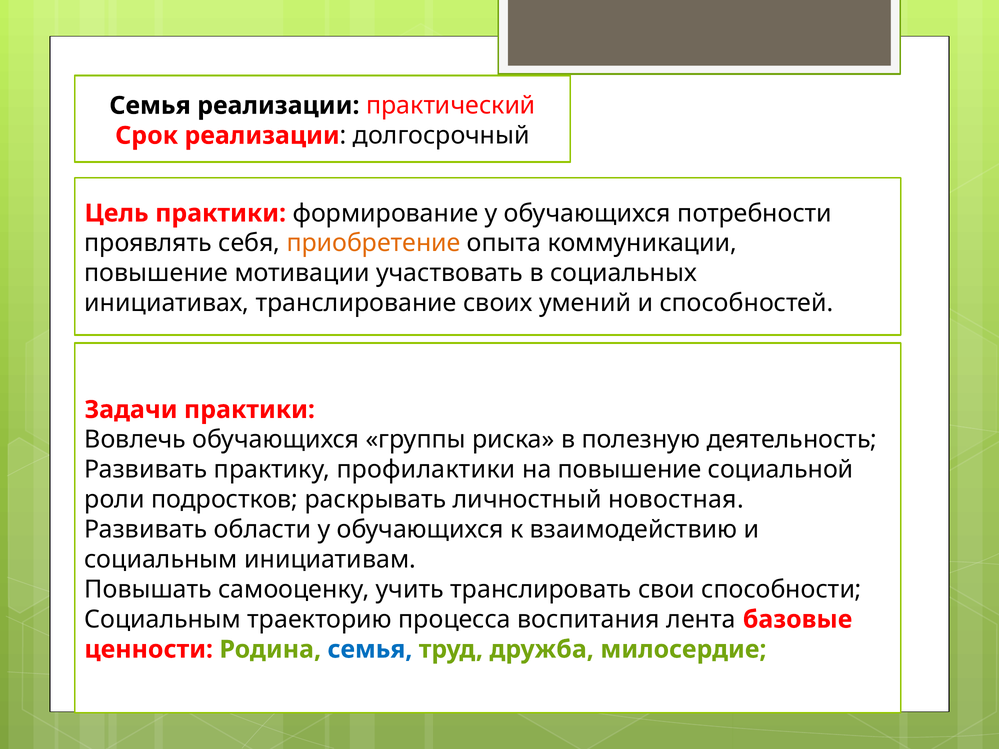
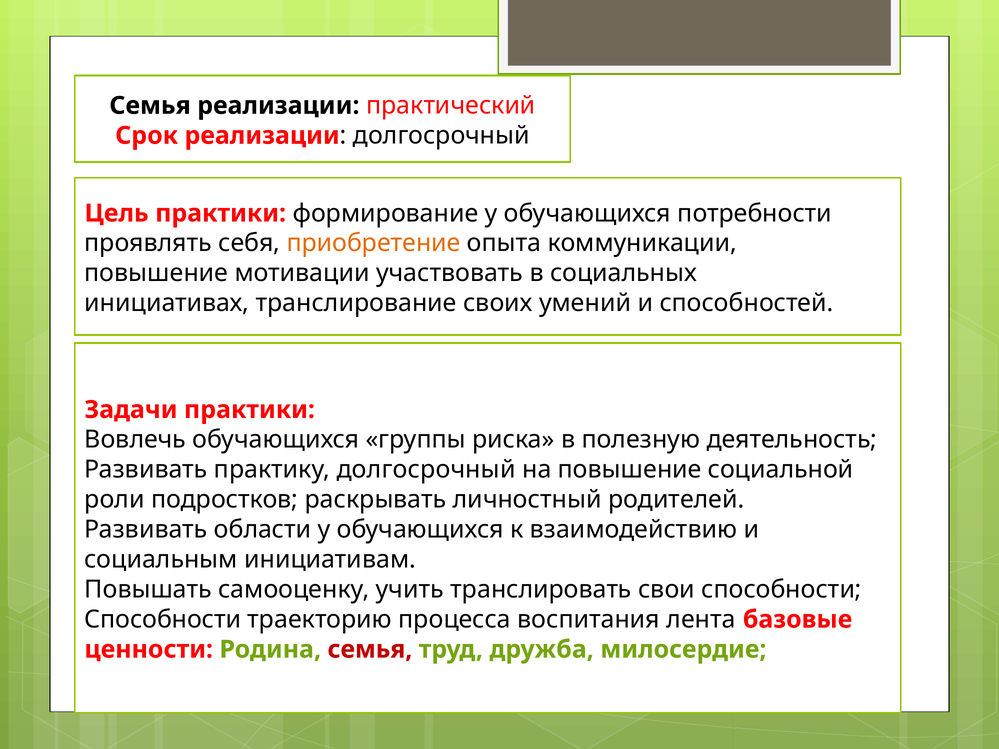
практику профилактики: профилактики -> долгосрочный
новостная: новостная -> родителей
Социальным at (163, 620): Социальным -> Способности
семья at (370, 650) colour: blue -> red
